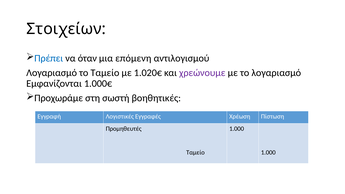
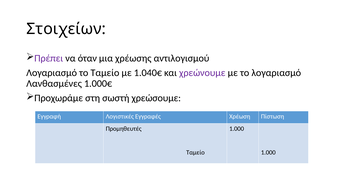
Πρέπει colour: blue -> purple
επόμενη: επόμενη -> χρέωσης
1.020€: 1.020€ -> 1.040€
Εμφανίζονται: Εμφανίζονται -> Λανθασμένες
βοηθητικές: βοηθητικές -> χρεώσουμε
